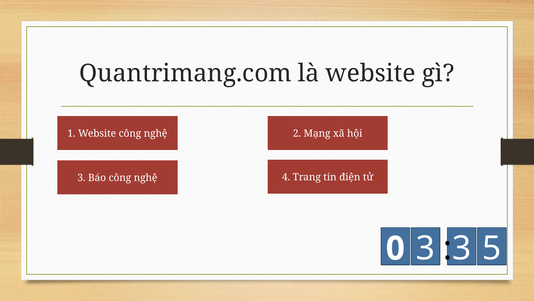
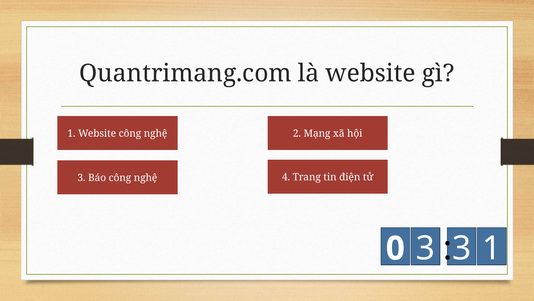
3 5: 5 -> 1
